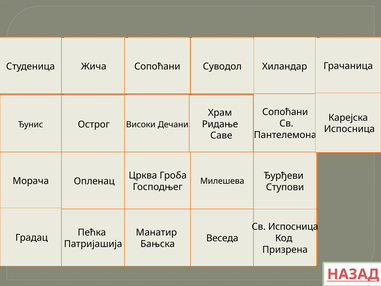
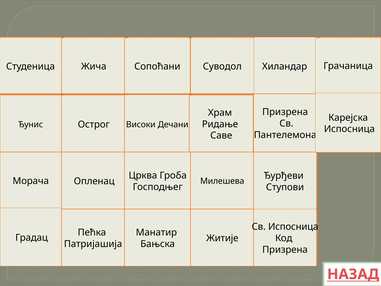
Сопоћани at (285, 112): Сопоћани -> Призрена
Веседа: Веседа -> Житије
